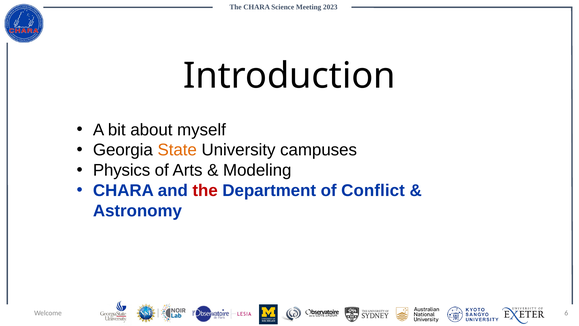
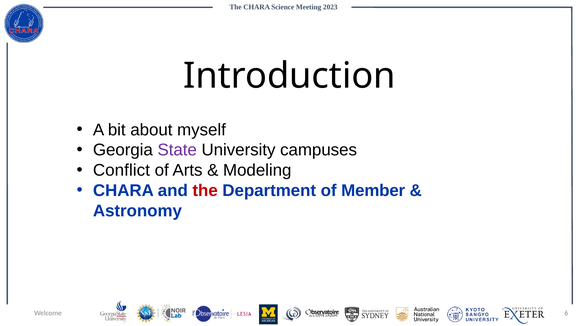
State colour: orange -> purple
Physics: Physics -> Conflict
Conflict: Conflict -> Member
